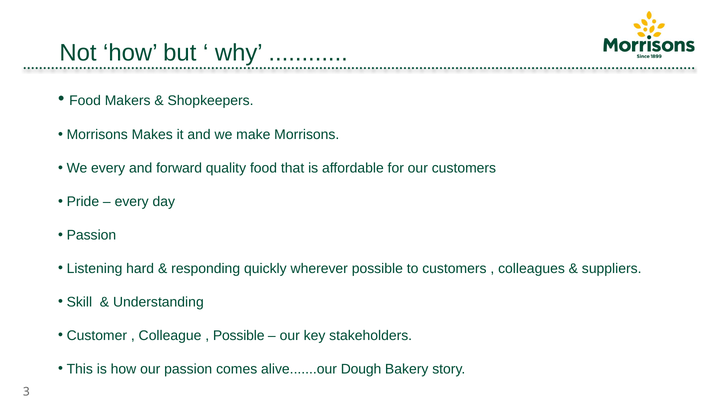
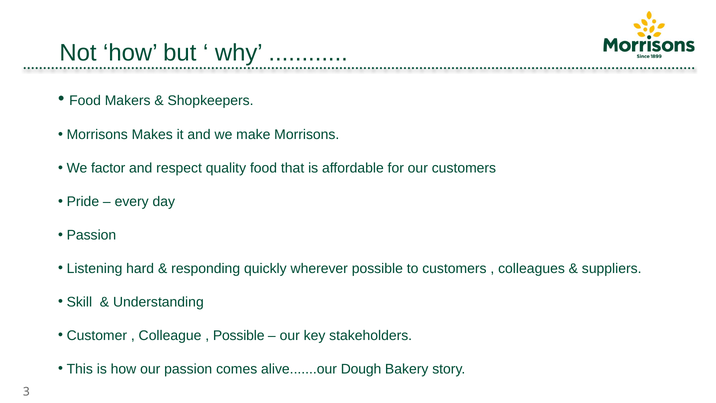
We every: every -> factor
forward: forward -> respect
